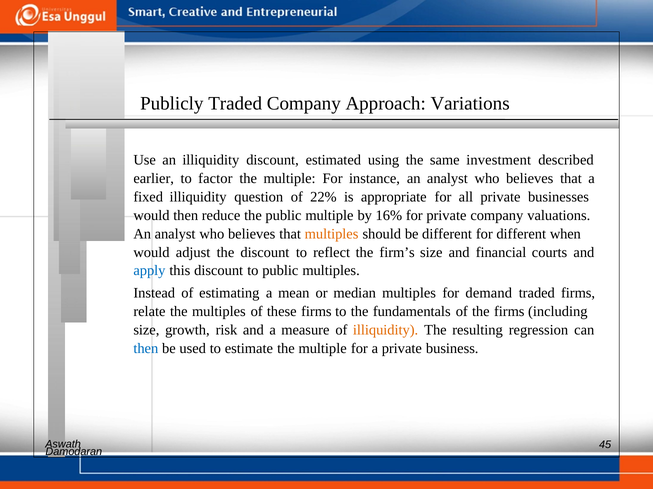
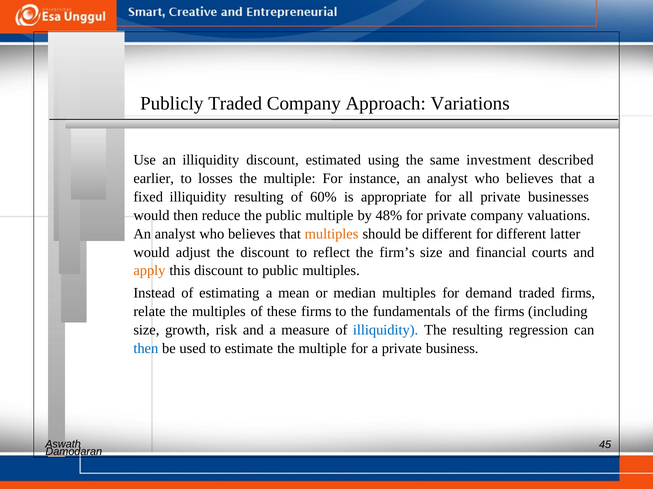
factor: factor -> losses
illiquidity question: question -> resulting
22%: 22% -> 60%
16%: 16% -> 48%
when: when -> latter
apply colour: blue -> orange
illiquidity at (386, 331) colour: orange -> blue
